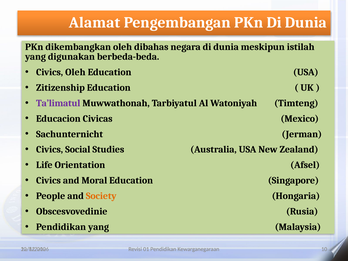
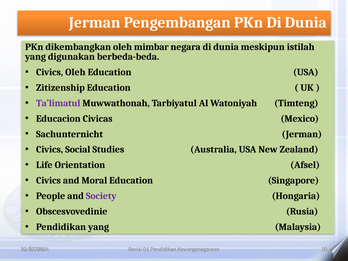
Alamat at (95, 23): Alamat -> Jerman
dibahas: dibahas -> mimbar
Society colour: orange -> purple
